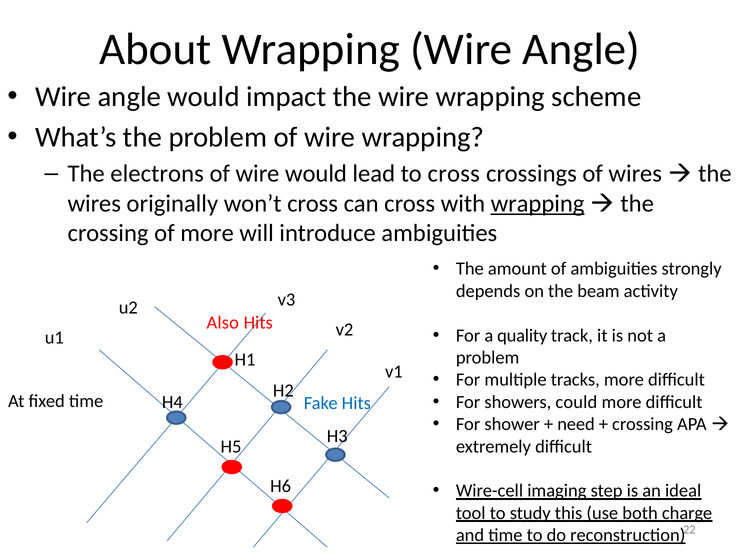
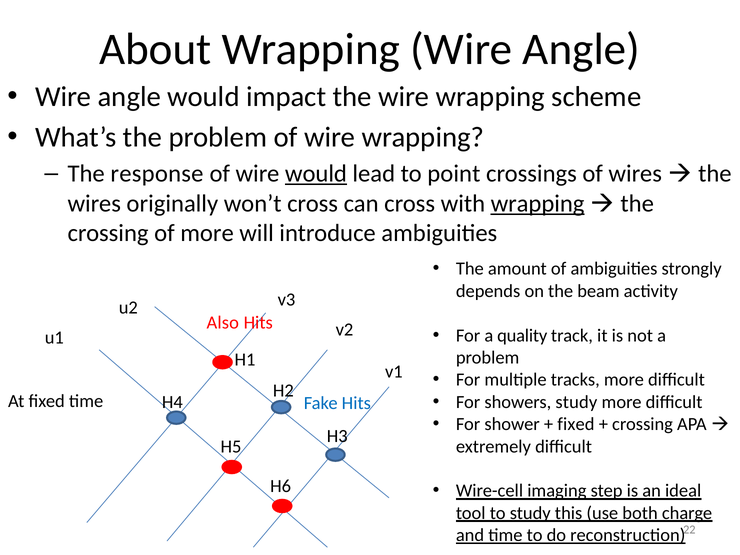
electrons: electrons -> response
would at (316, 174) underline: none -> present
to cross: cross -> point
showers could: could -> study
need at (576, 424): need -> fixed
